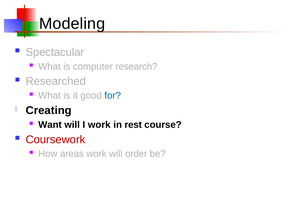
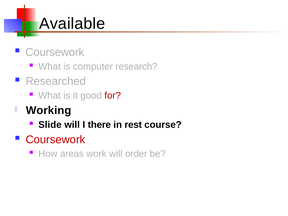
Modeling: Modeling -> Available
Spectacular at (55, 52): Spectacular -> Coursework
for colour: blue -> red
Creating: Creating -> Working
Want: Want -> Slide
I work: work -> there
